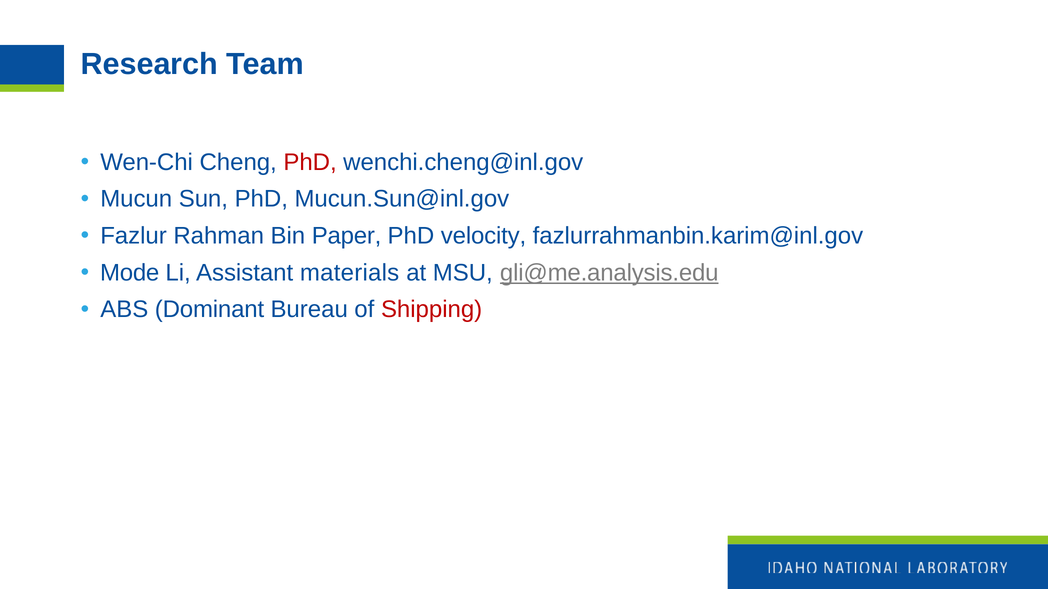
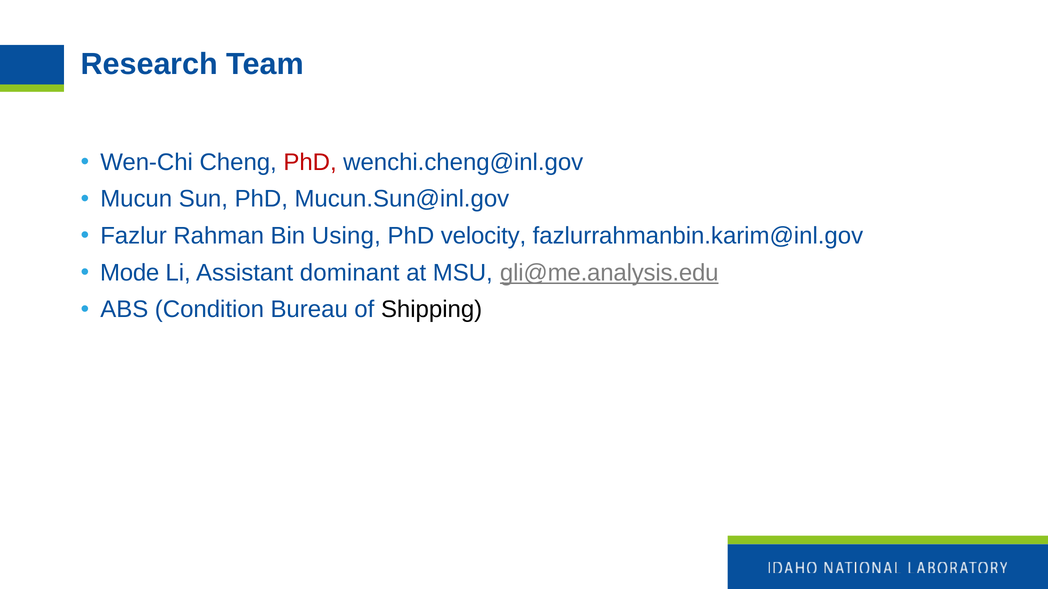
Paper: Paper -> Using
materials: materials -> dominant
Dominant: Dominant -> Condition
Shipping colour: red -> black
